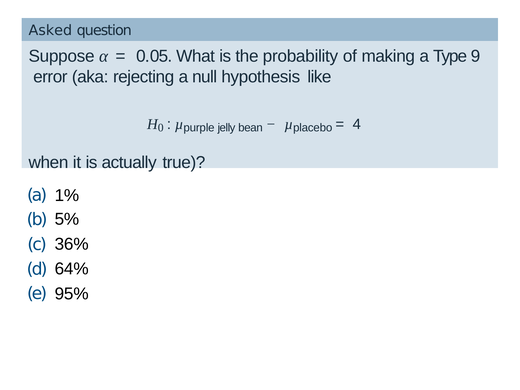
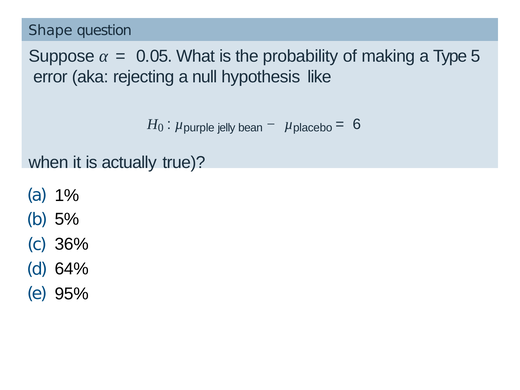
Asked: Asked -> Shape
9: 9 -> 5
4: 4 -> 6
